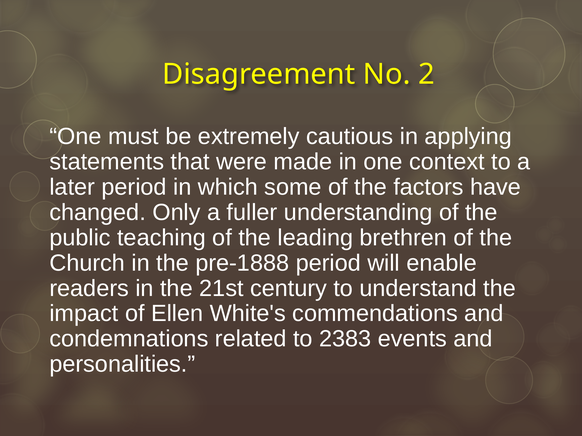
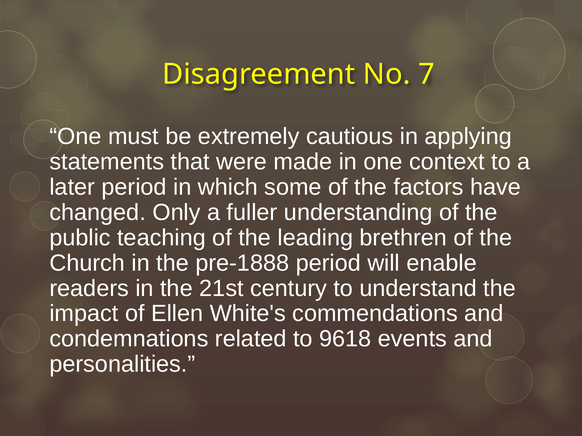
2: 2 -> 7
2383: 2383 -> 9618
